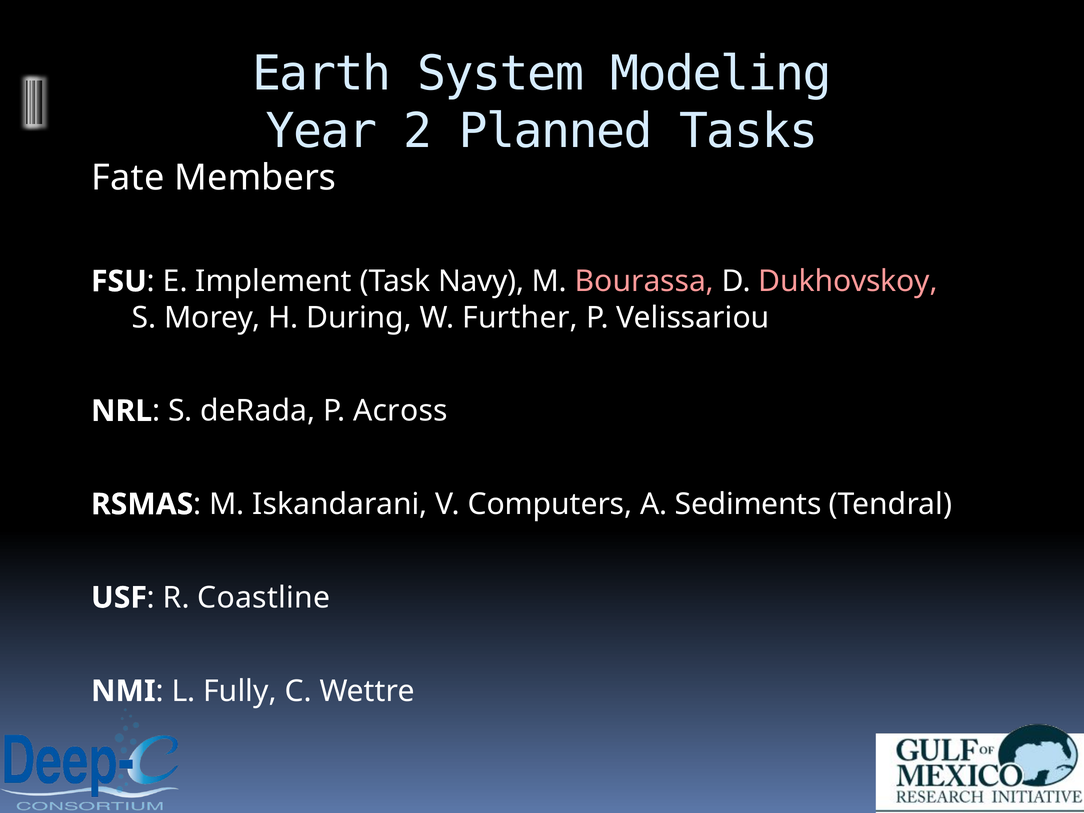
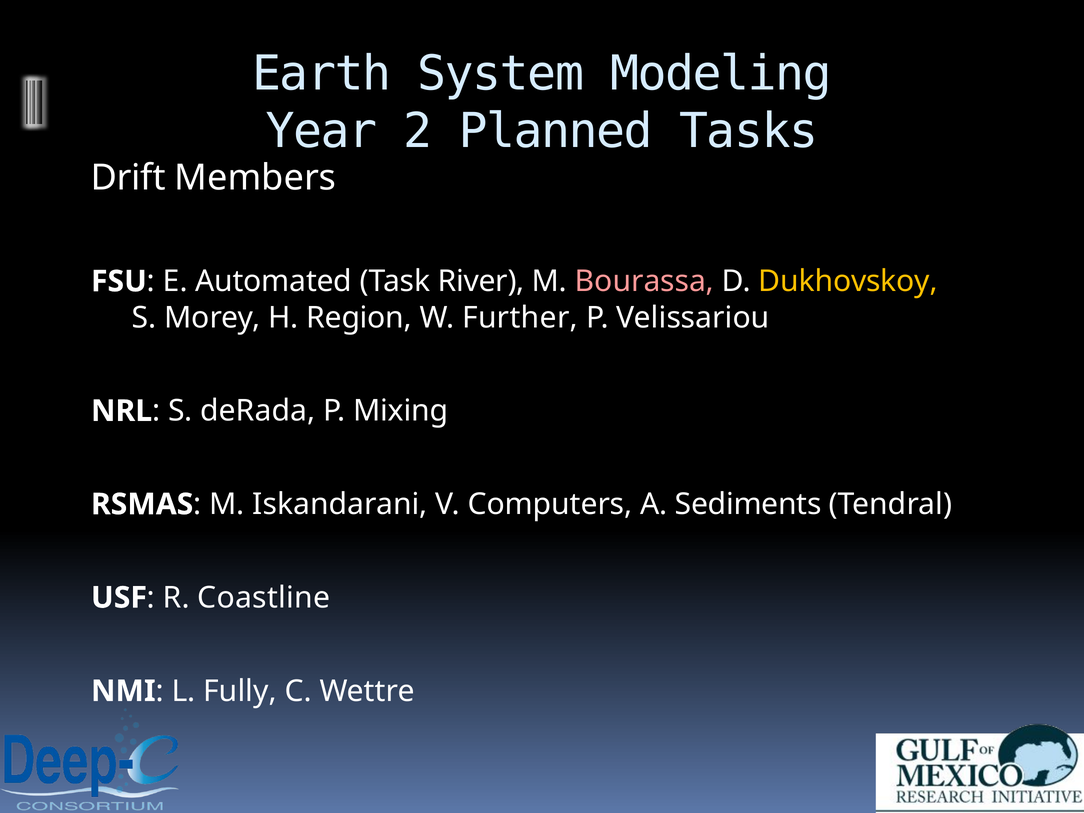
Fate: Fate -> Drift
Implement: Implement -> Automated
Navy: Navy -> River
Dukhovskoy colour: pink -> yellow
During: During -> Region
Across: Across -> Mixing
